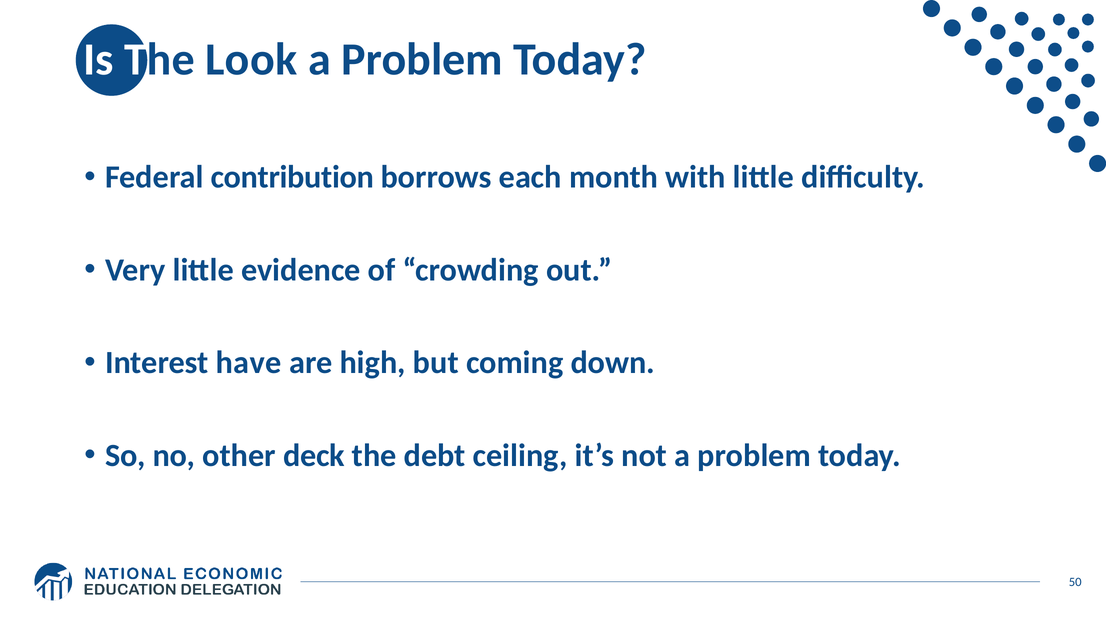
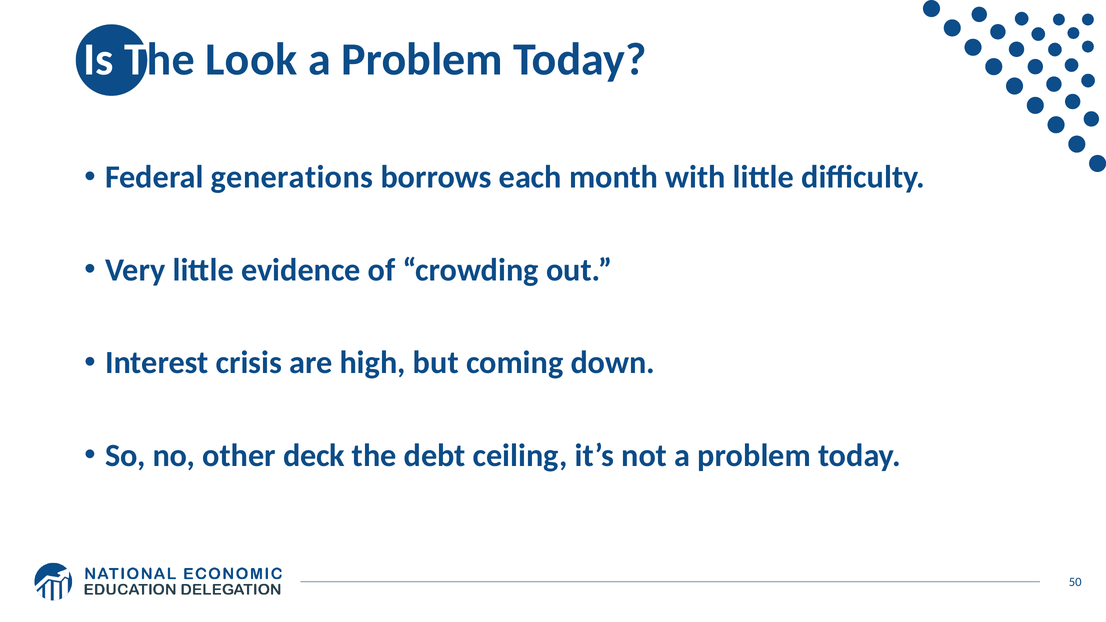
contribution: contribution -> generations
have: have -> crisis
